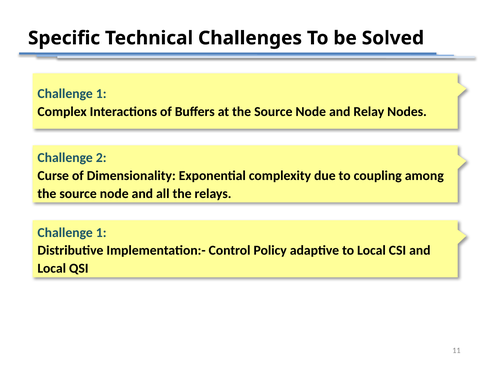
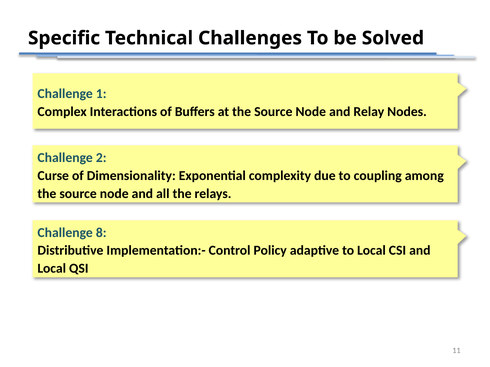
1 at (101, 233): 1 -> 8
